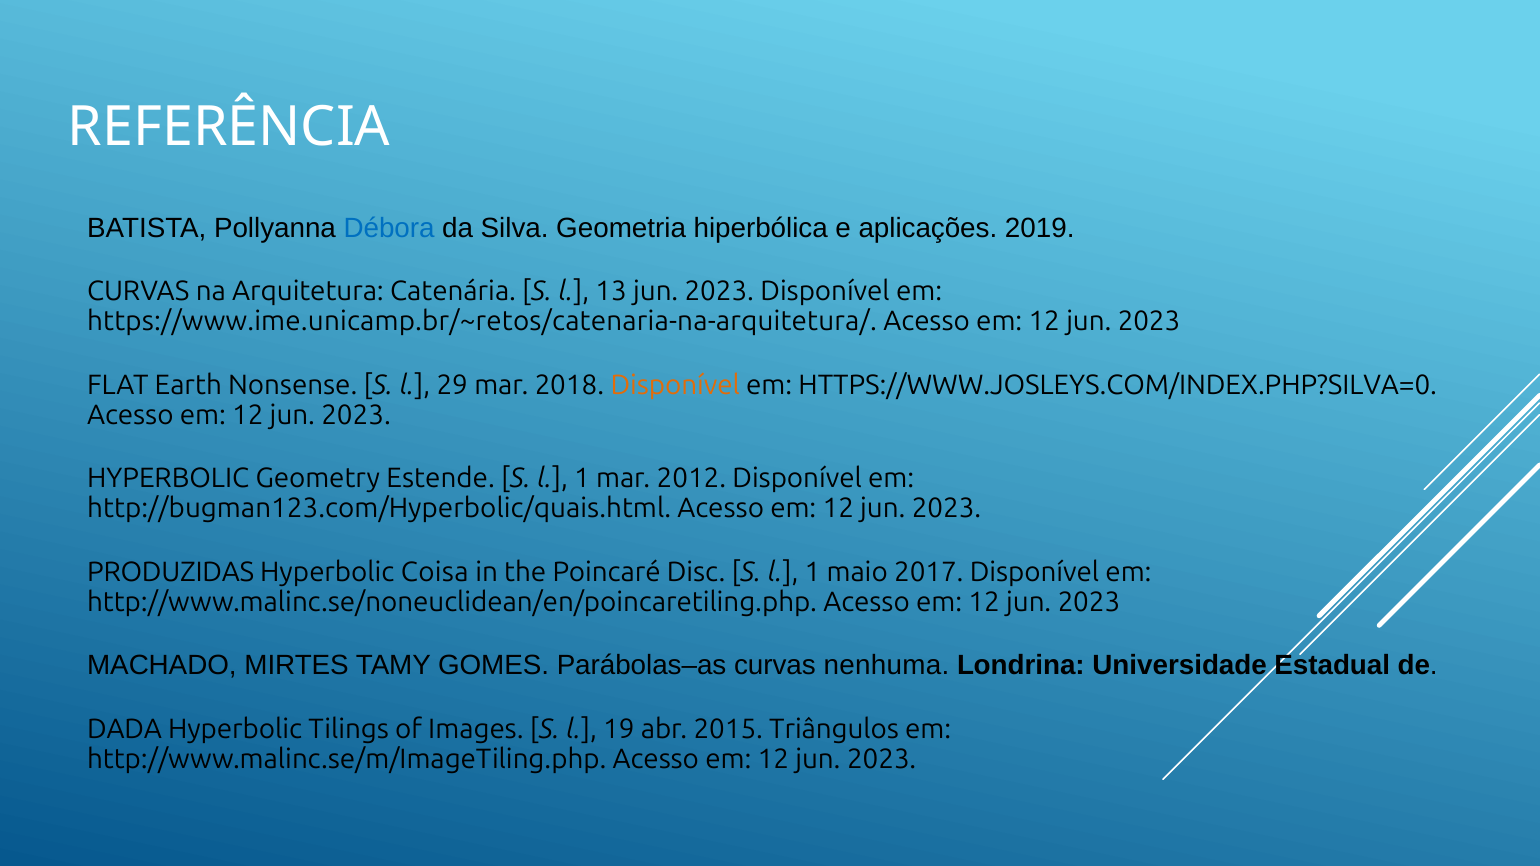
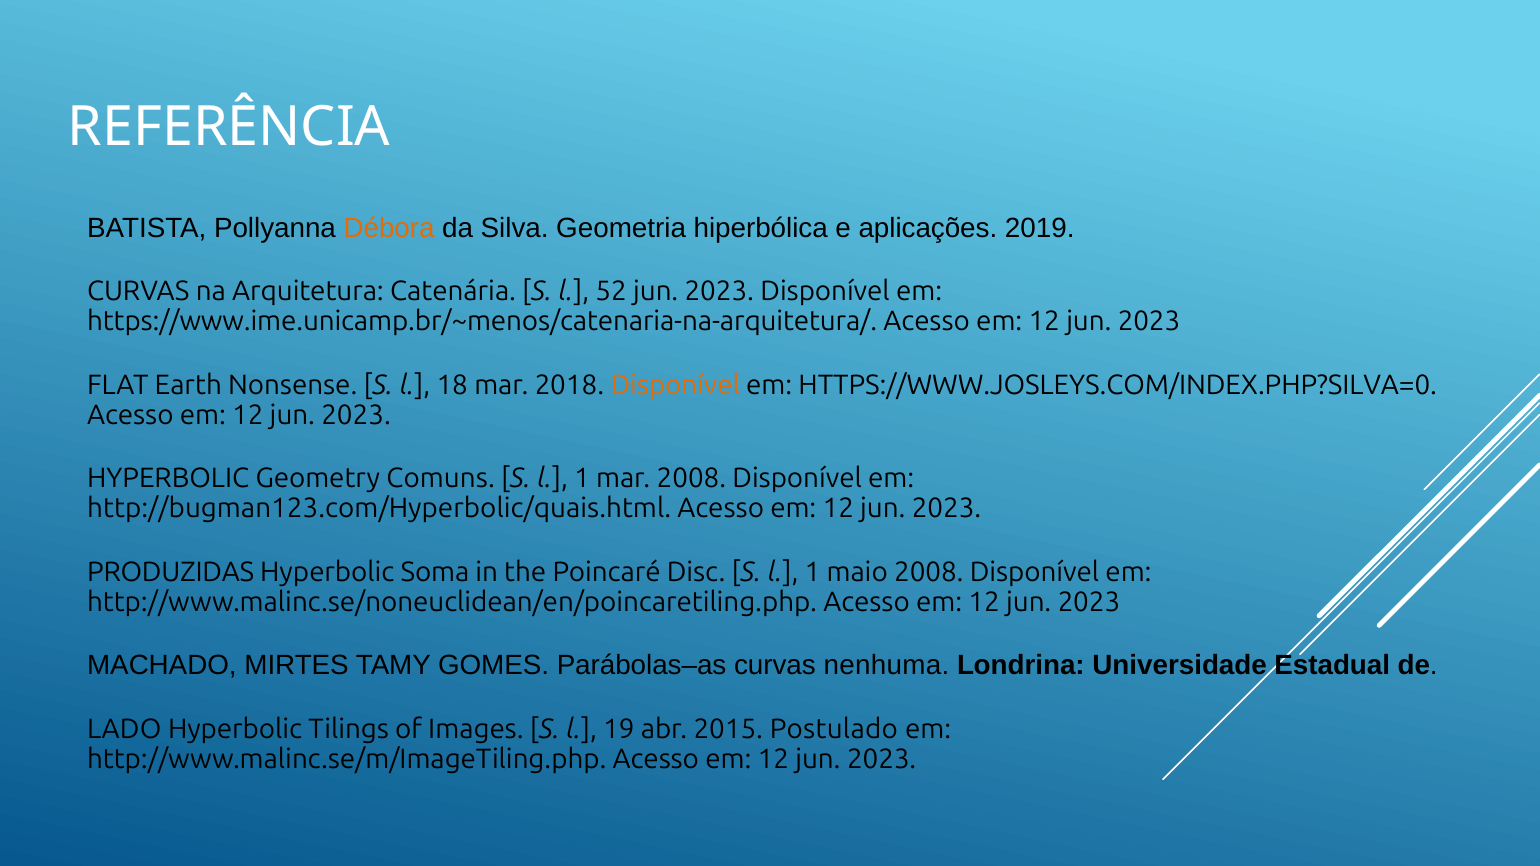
Débora colour: blue -> orange
13: 13 -> 52
https://www.ime.unicamp.br/~retos/catenaria-na-arquitetura/: https://www.ime.unicamp.br/~retos/catenaria-na-arquitetura/ -> https://www.ime.unicamp.br/~menos/catenaria-na-arquitetura/
29: 29 -> 18
Estende: Estende -> Comuns
mar 2012: 2012 -> 2008
Coisa: Coisa -> Soma
maio 2017: 2017 -> 2008
DADA: DADA -> LADO
Triângulos: Triângulos -> Postulado
